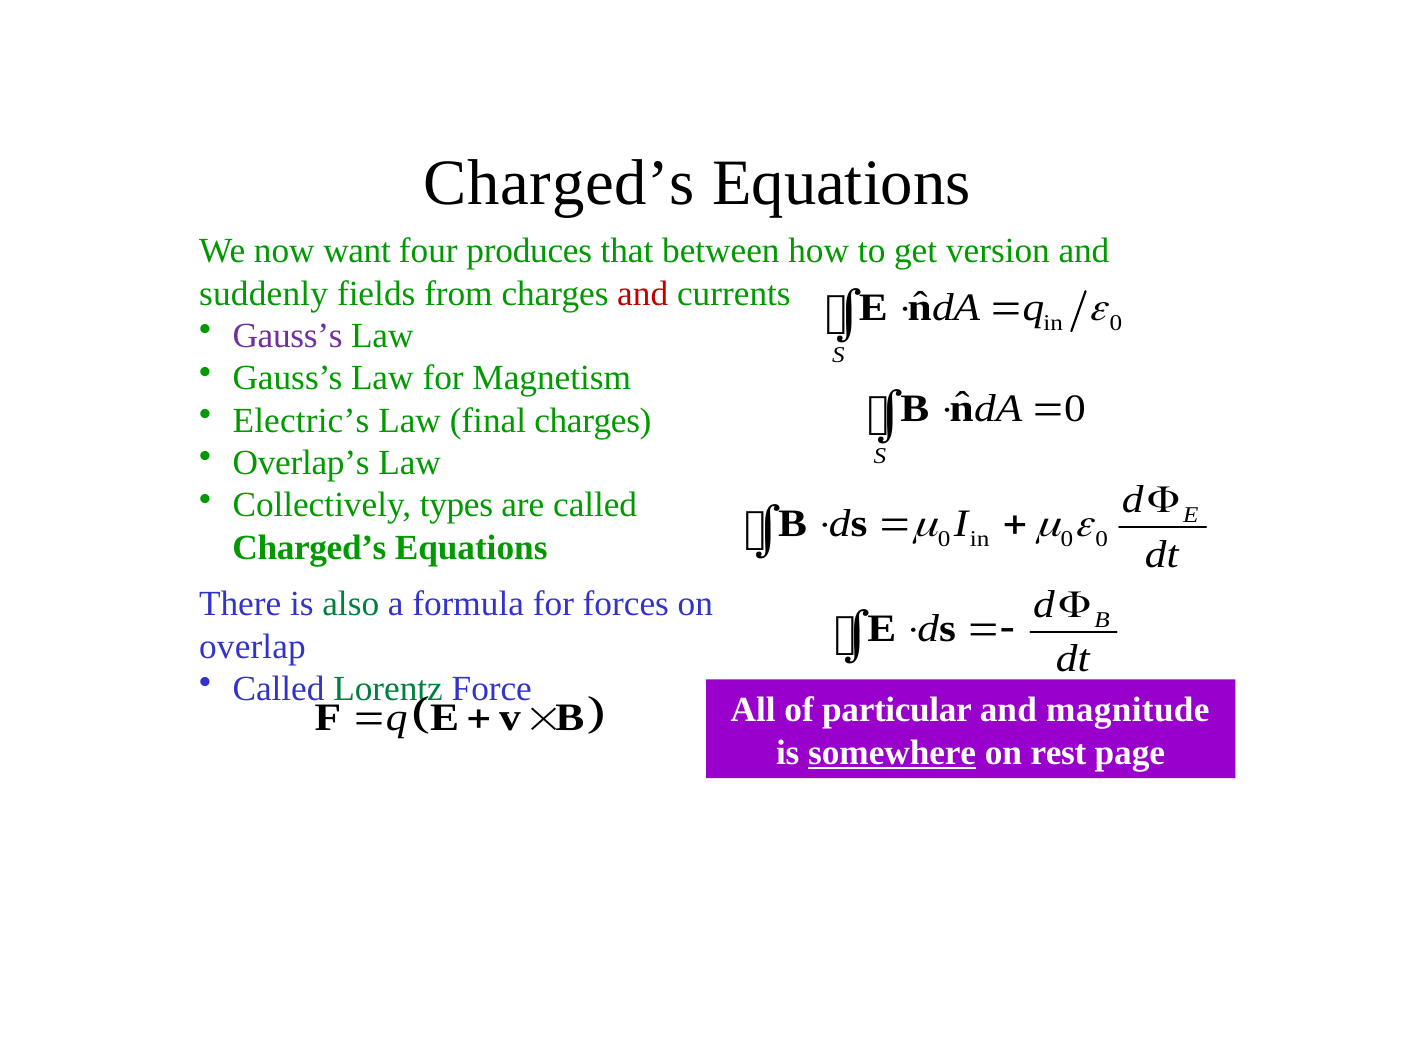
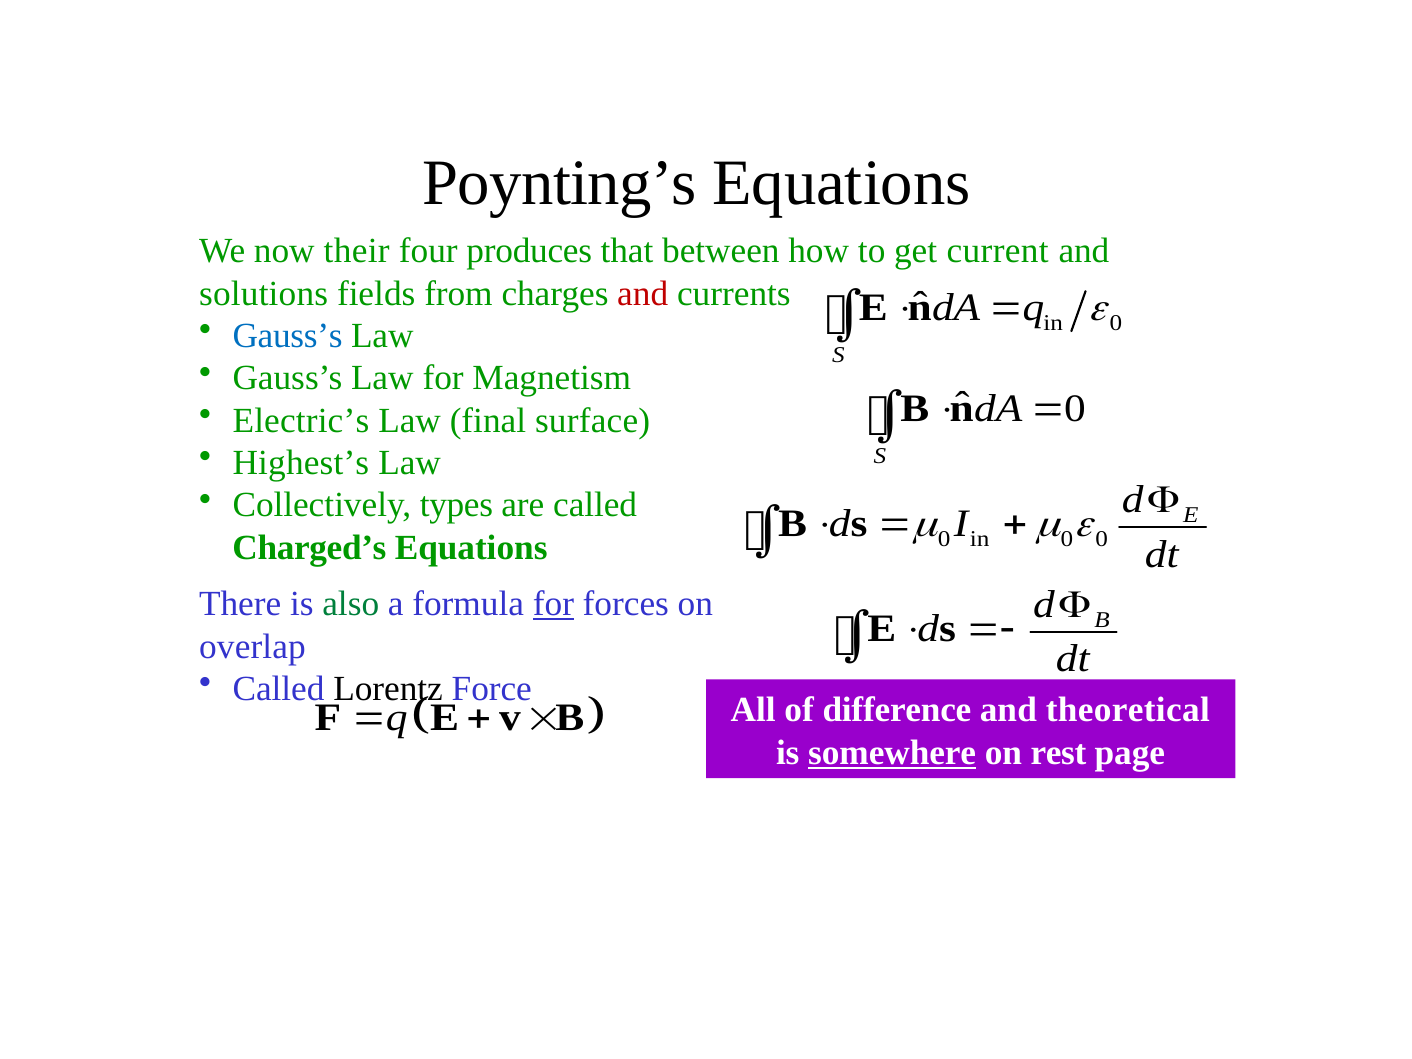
Charged’s at (559, 183): Charged’s -> Poynting’s
want: want -> their
version: version -> current
suddenly: suddenly -> solutions
Gauss’s at (288, 336) colour: purple -> blue
final charges: charges -> surface
Overlap’s: Overlap’s -> Highest’s
for at (553, 604) underline: none -> present
Lorentz colour: green -> black
particular: particular -> difference
magnitude: magnitude -> theoretical
